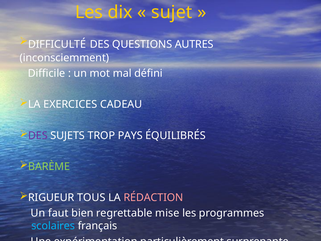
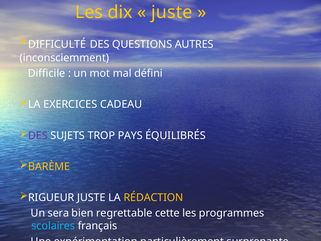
sujet at (172, 12): sujet -> juste
BARÈME colour: light green -> yellow
RIGUEUR TOUS: TOUS -> JUSTE
RÉDACTION colour: pink -> yellow
faut: faut -> sera
mise: mise -> cette
